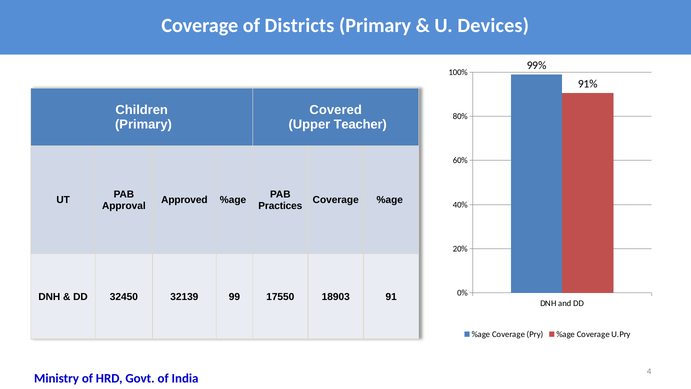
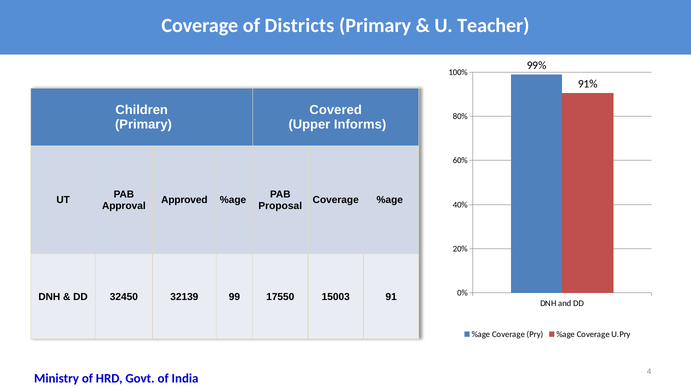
Devices: Devices -> Teacher
Teacher: Teacher -> Informs
Practices: Practices -> Proposal
18903: 18903 -> 15003
